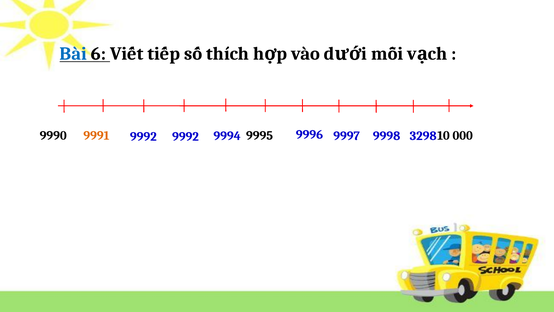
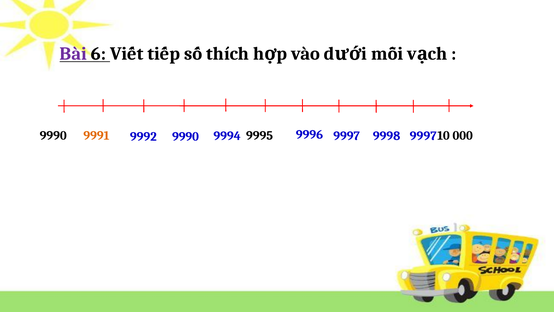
Bài colour: blue -> purple
9997 3298: 3298 -> 9997
9992 9992: 9992 -> 9990
